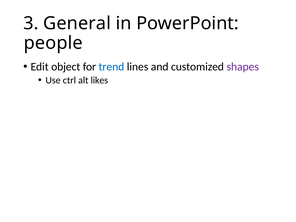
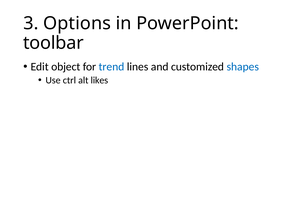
General: General -> Options
people: people -> toolbar
shapes colour: purple -> blue
